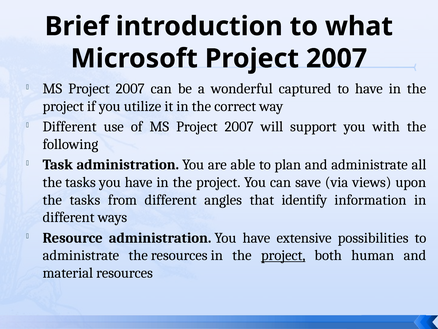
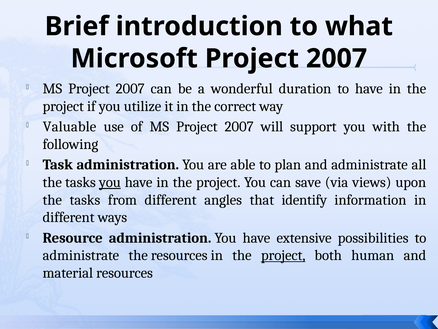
captured: captured -> duration
Different at (70, 127): Different -> Valuable
you at (110, 182) underline: none -> present
